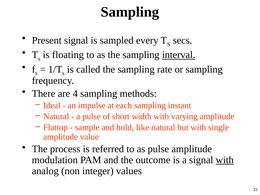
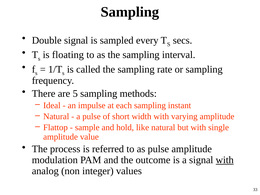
Present: Present -> Double
interval underline: present -> none
4: 4 -> 5
